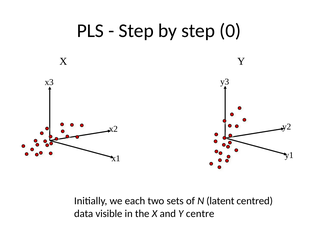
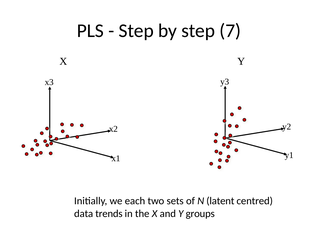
0: 0 -> 7
visible: visible -> trends
centre: centre -> groups
